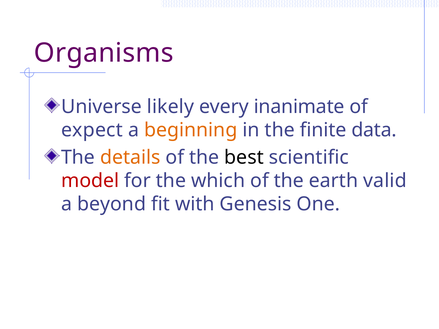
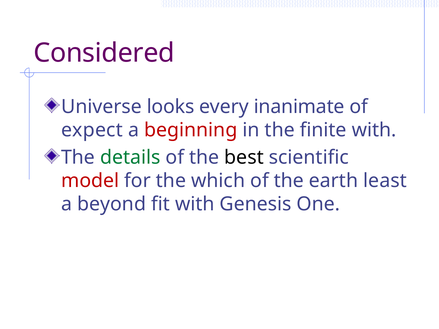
Organisms: Organisms -> Considered
likely: likely -> looks
beginning colour: orange -> red
finite data: data -> with
details colour: orange -> green
valid: valid -> least
